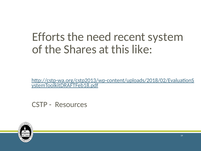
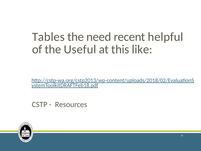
Efforts: Efforts -> Tables
system: system -> helpful
Shares: Shares -> Useful
